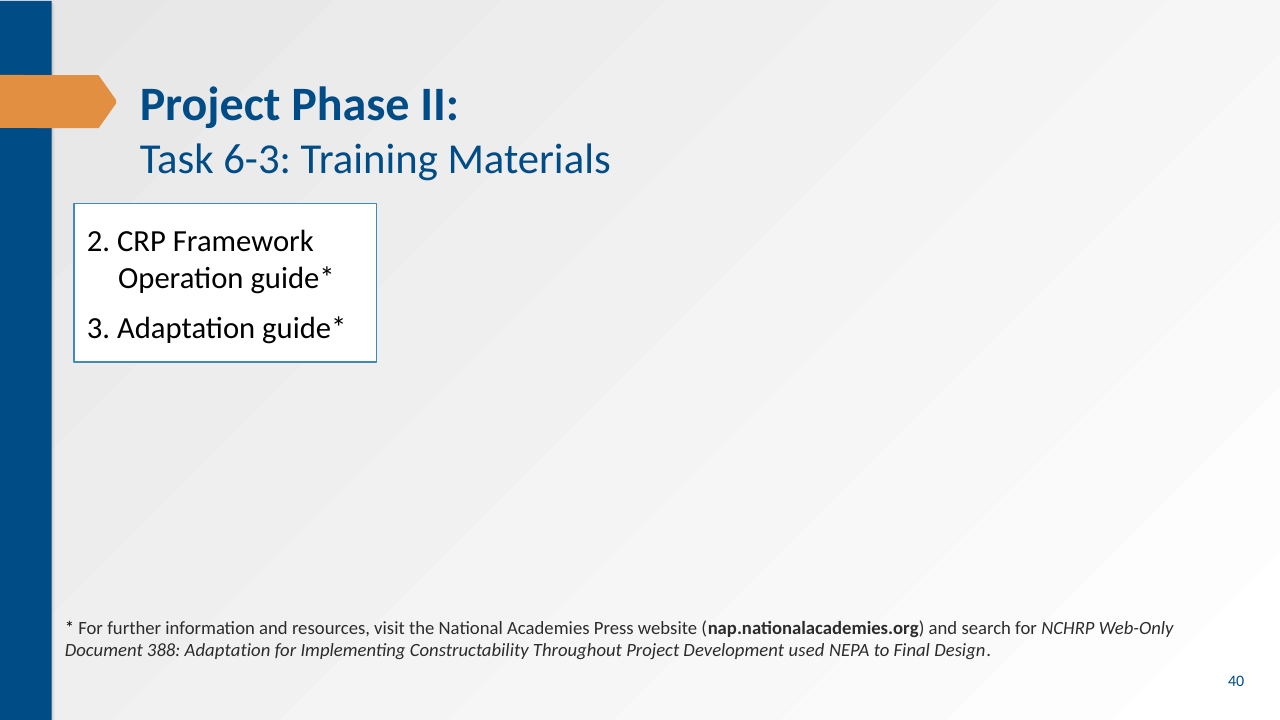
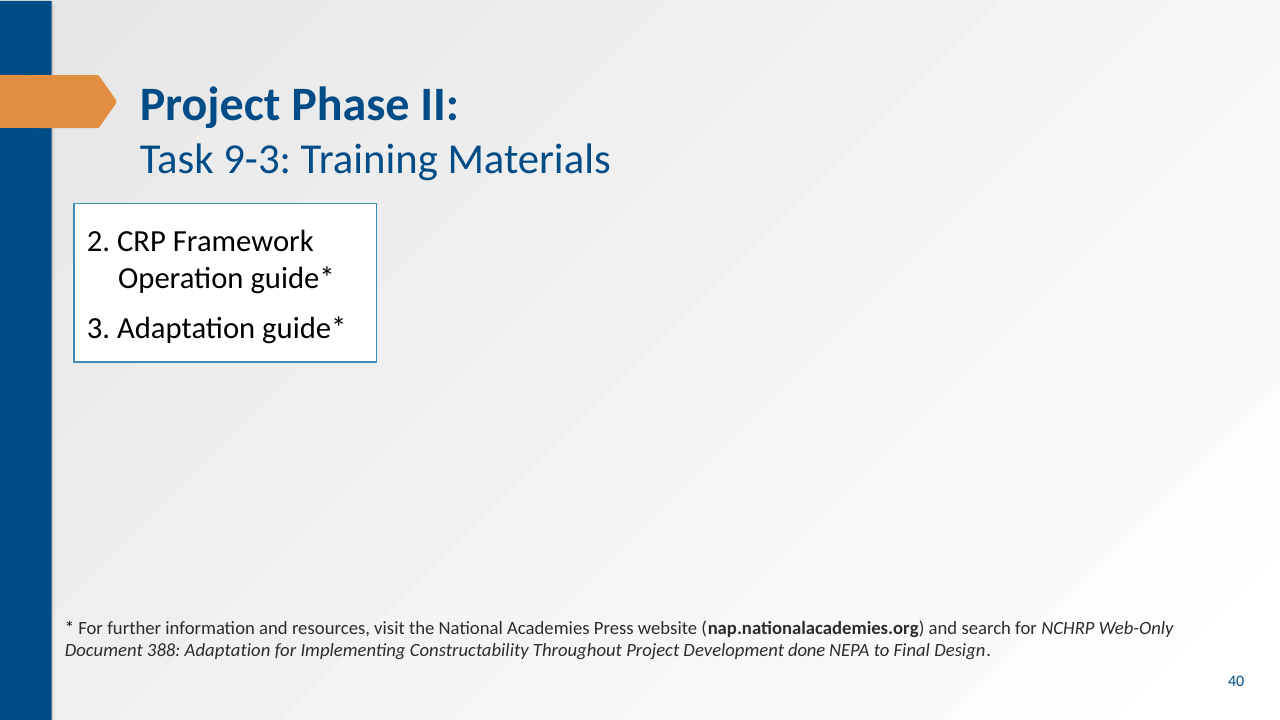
6-3: 6-3 -> 9-3
used: used -> done
